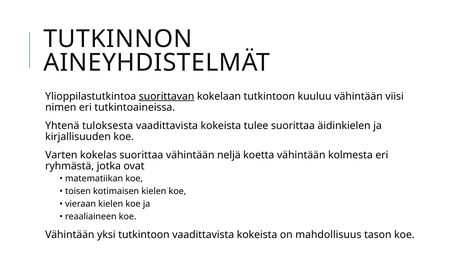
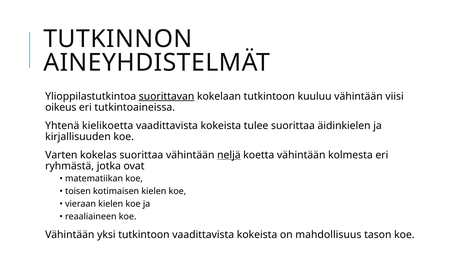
nimen: nimen -> oikeus
tuloksesta: tuloksesta -> kielikoetta
neljä underline: none -> present
